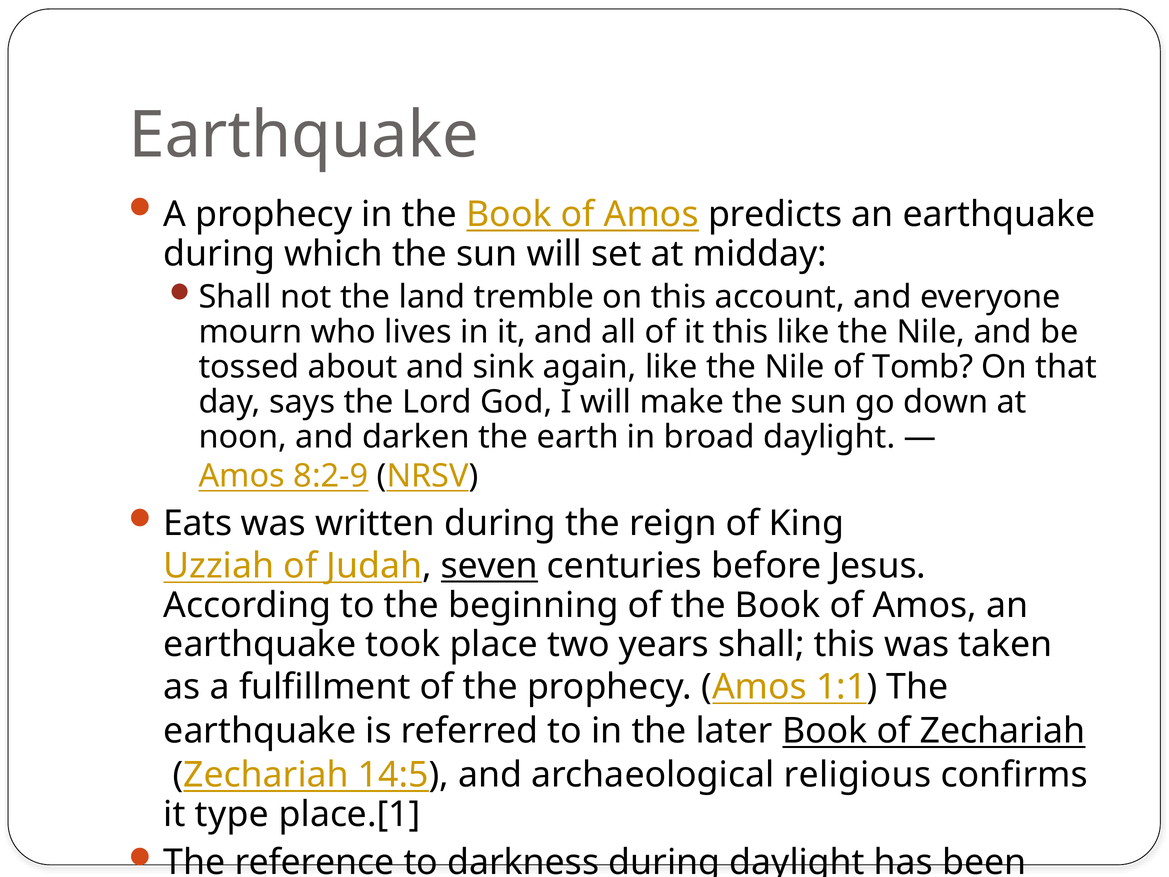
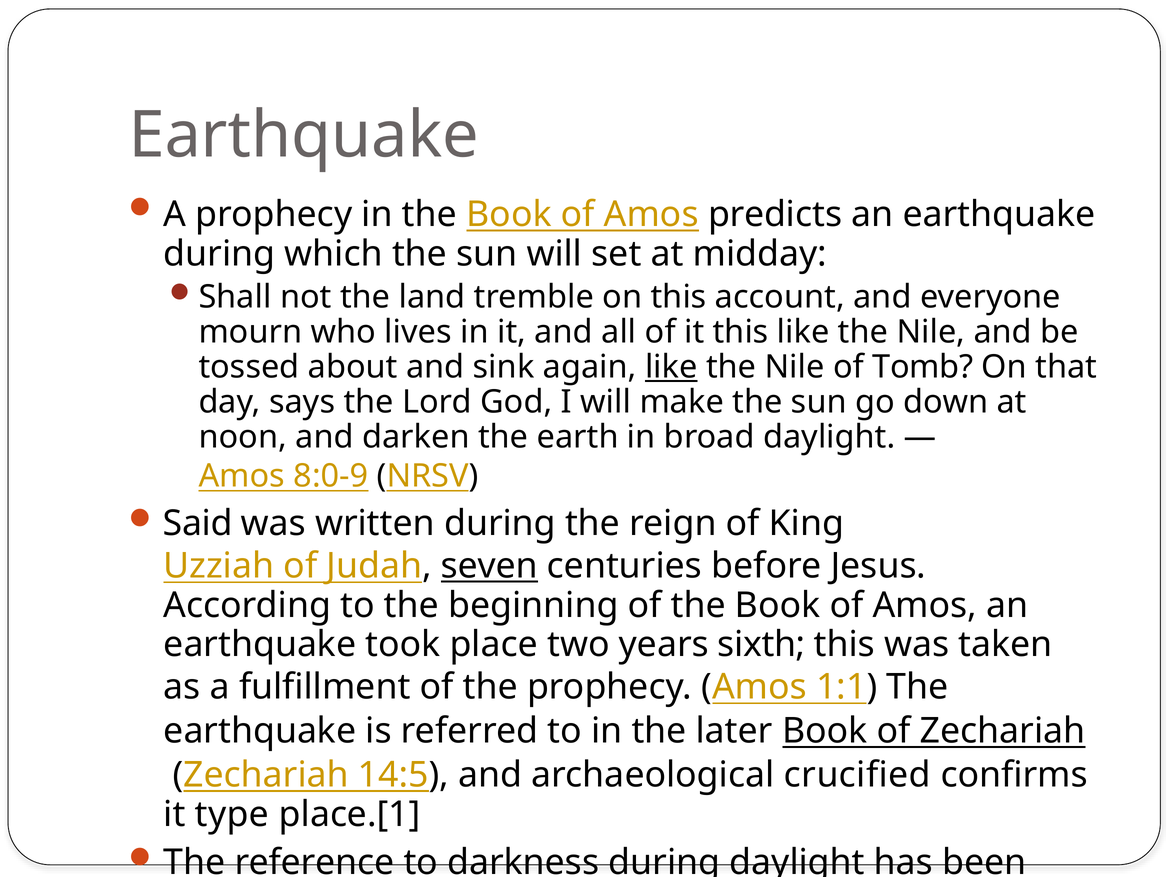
like at (671, 367) underline: none -> present
8:2-9: 8:2-9 -> 8:0-9
Eats: Eats -> Said
years shall: shall -> sixth
religious: religious -> crucified
